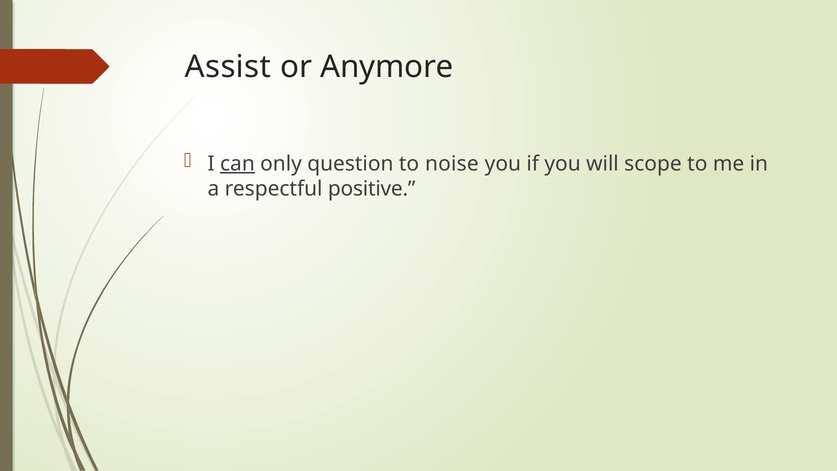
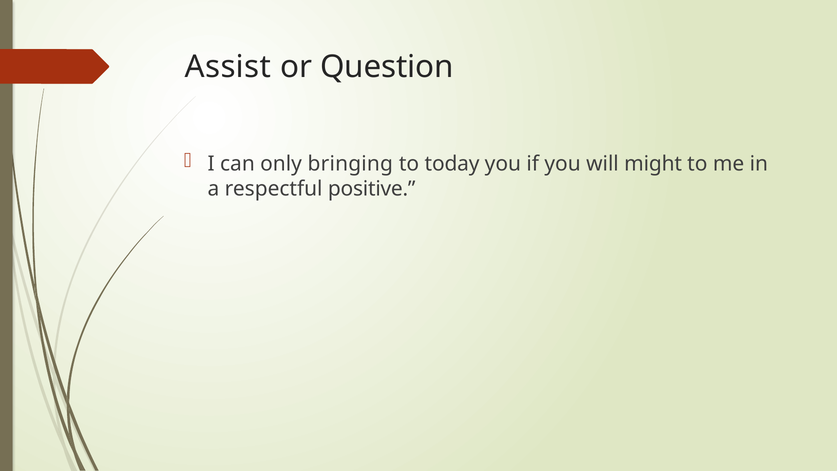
Anymore: Anymore -> Question
can underline: present -> none
question: question -> bringing
noise: noise -> today
scope: scope -> might
